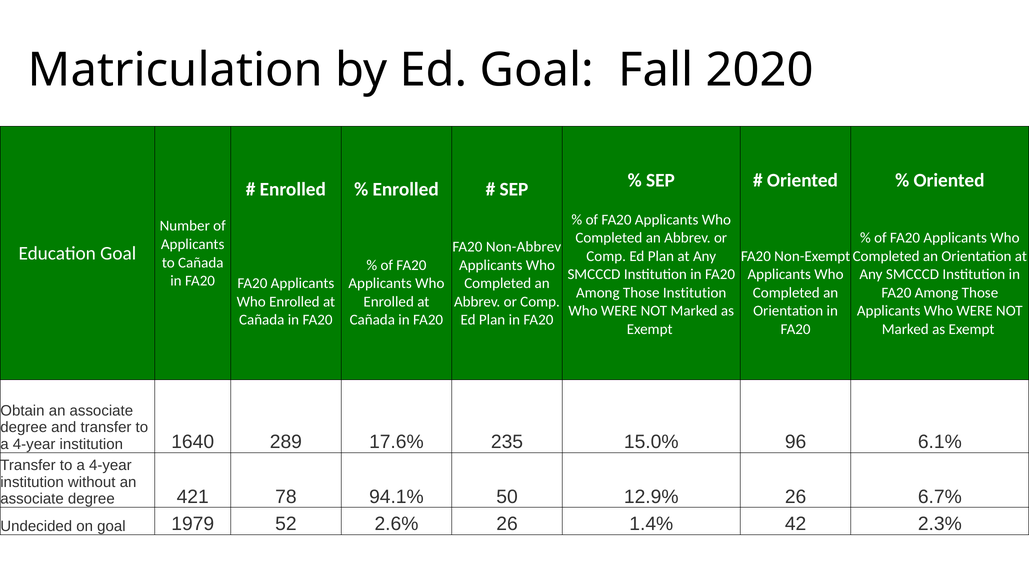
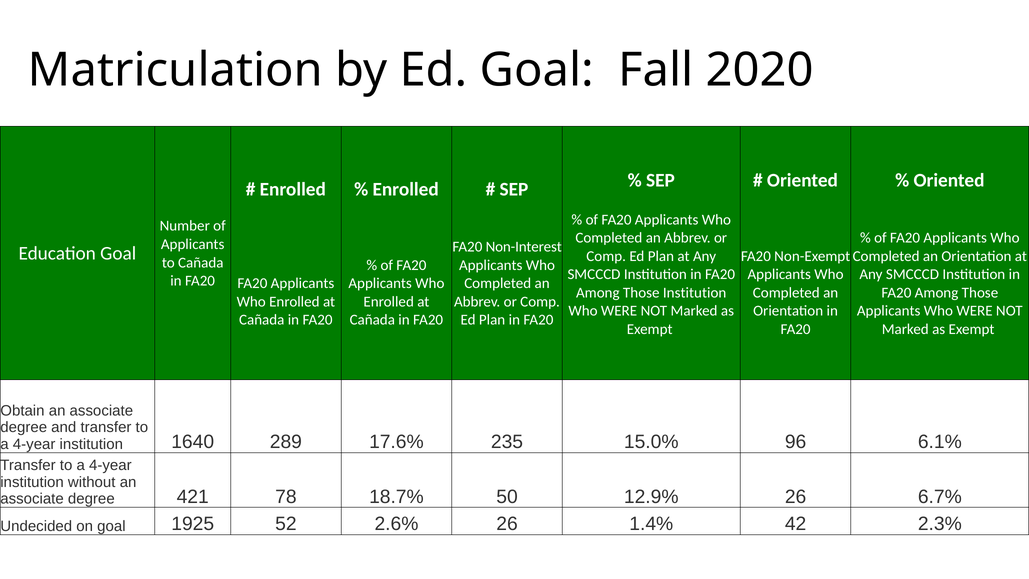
Non-Abbrev: Non-Abbrev -> Non-Interest
94.1%: 94.1% -> 18.7%
1979: 1979 -> 1925
